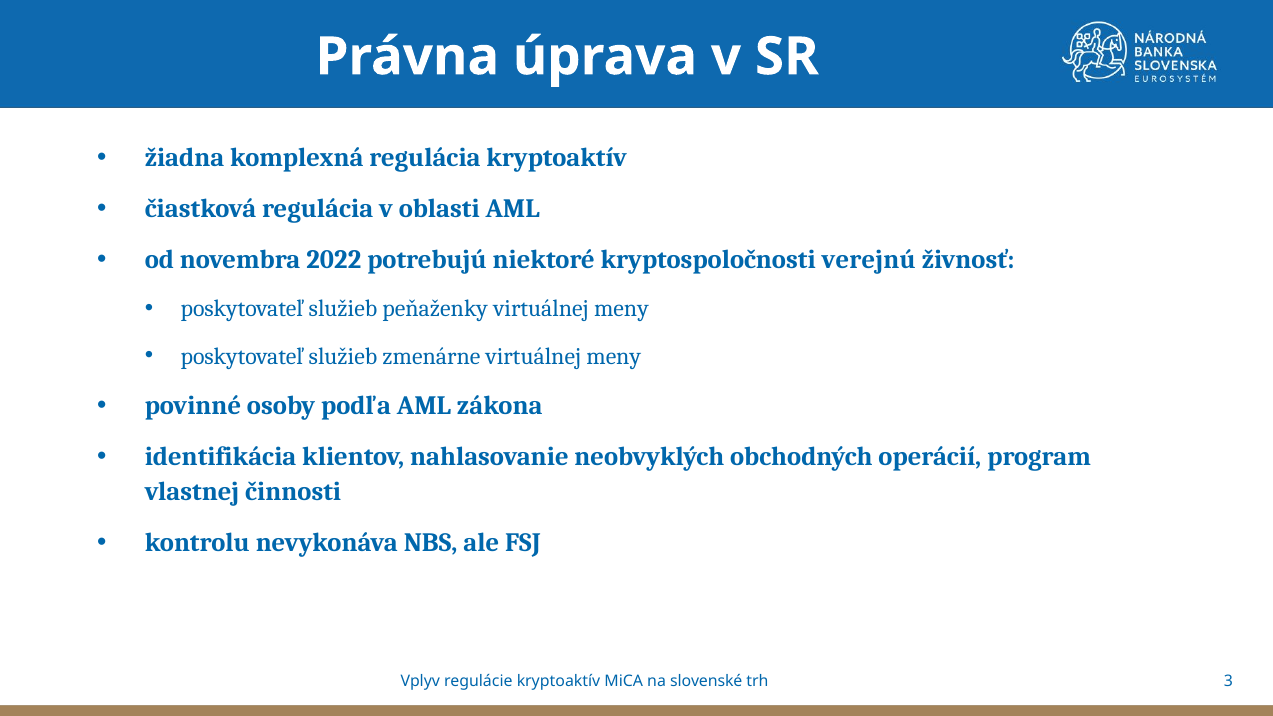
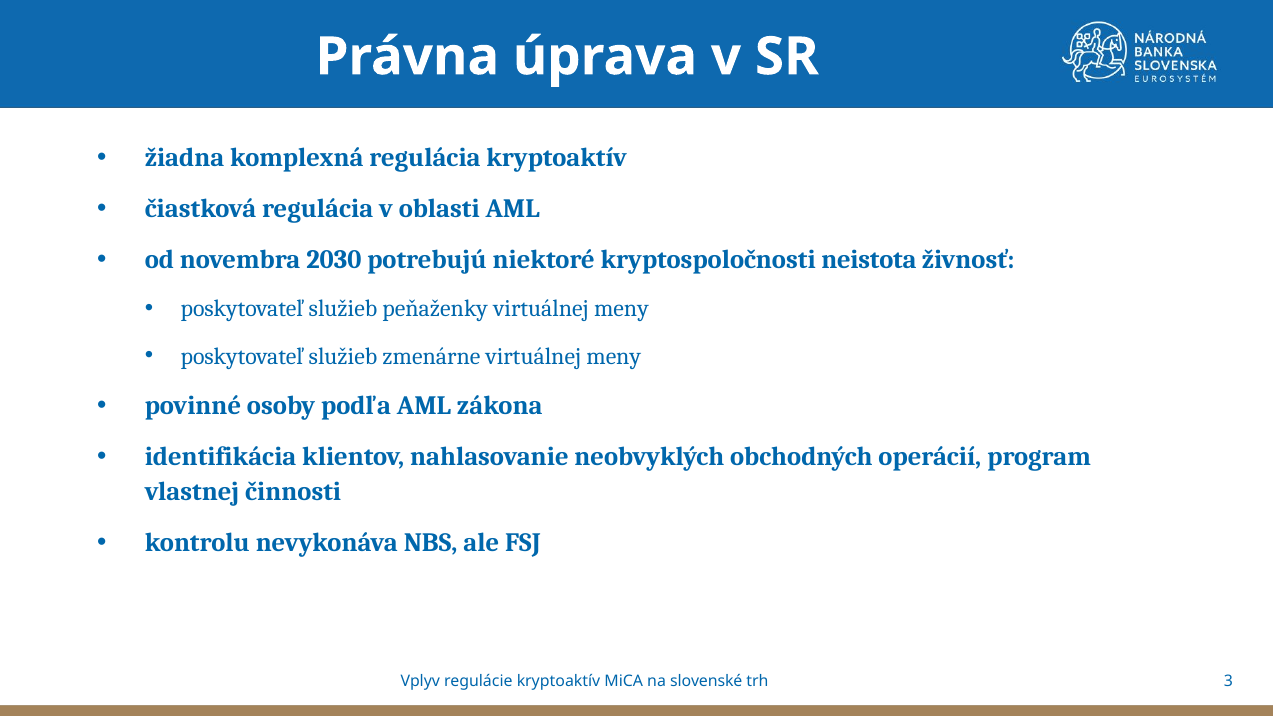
2022: 2022 -> 2030
verejnú: verejnú -> neistota
